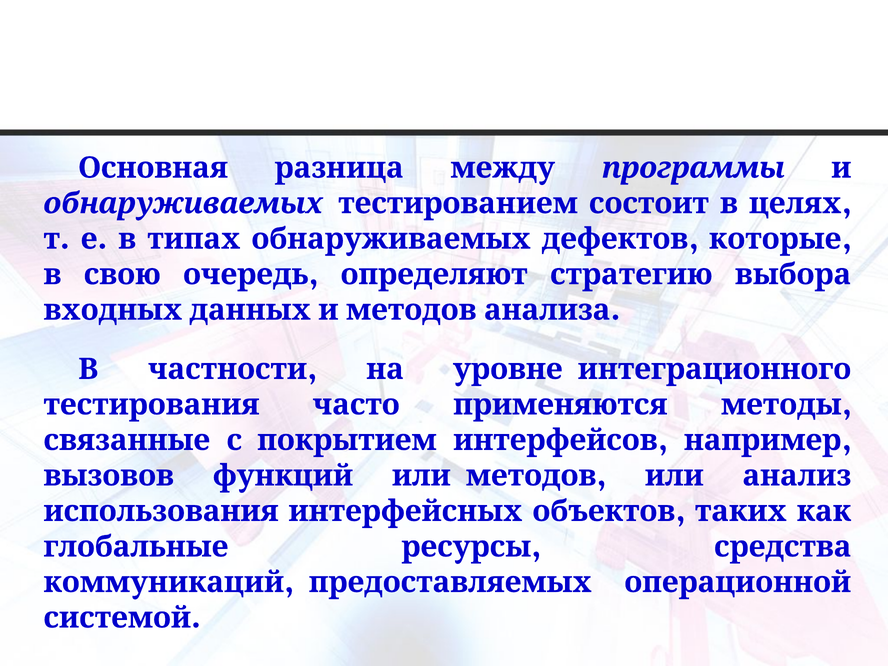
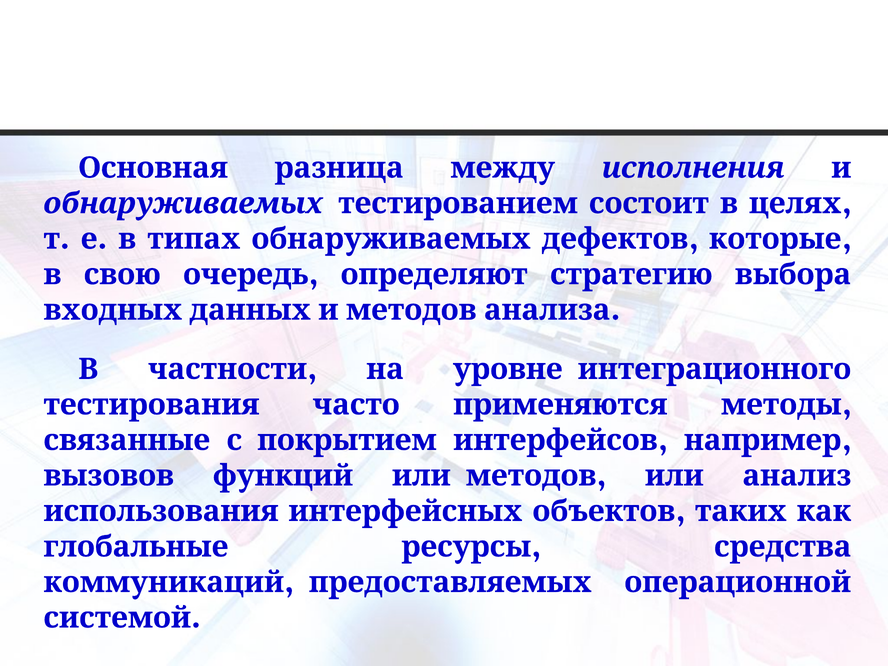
программы: программы -> исполнения
